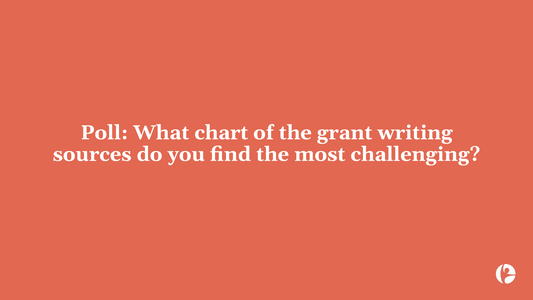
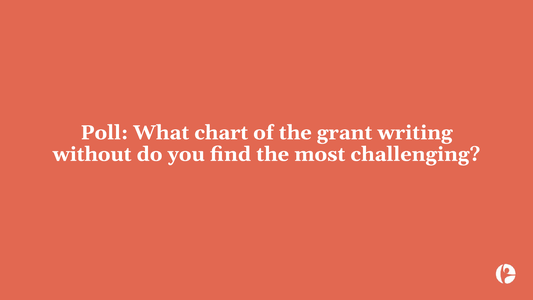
sources: sources -> without
